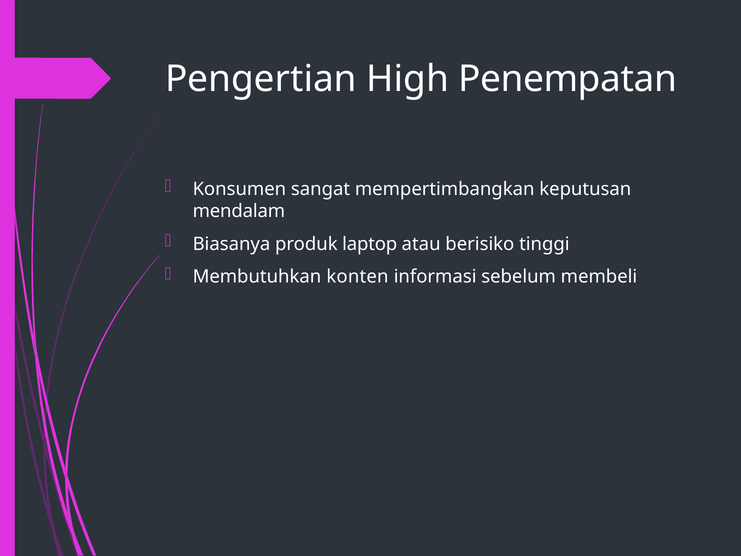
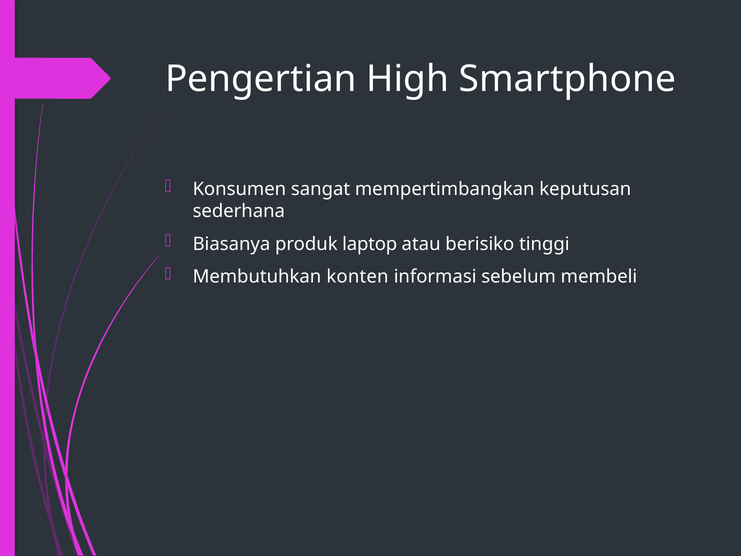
Penempatan: Penempatan -> Smartphone
mendalam: mendalam -> sederhana
